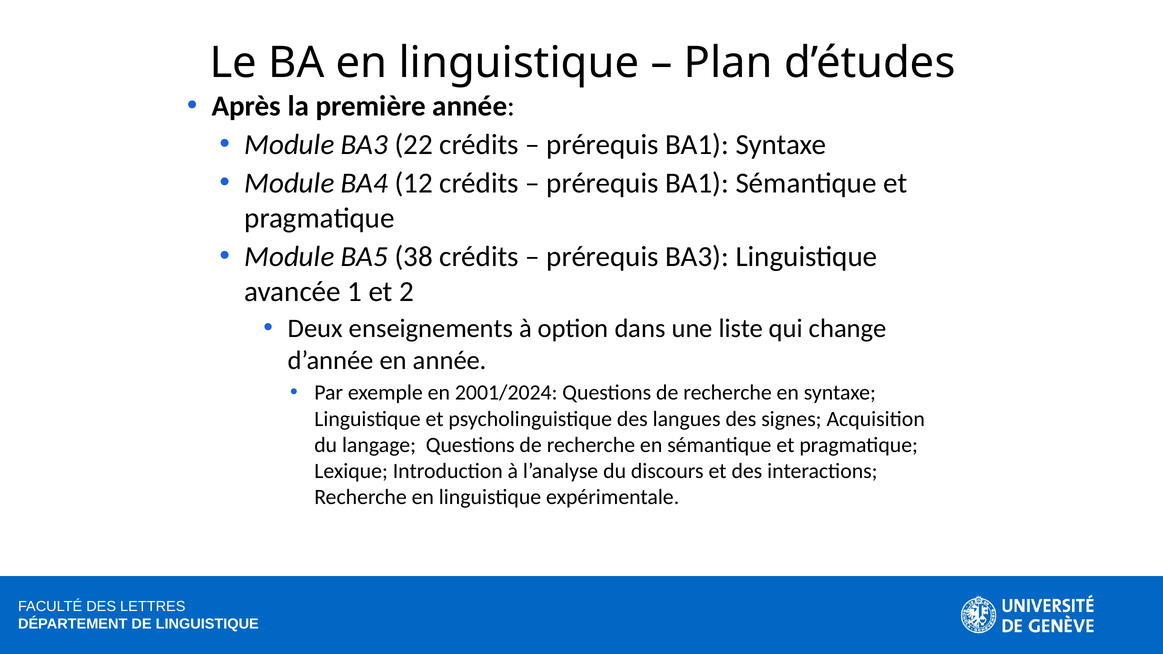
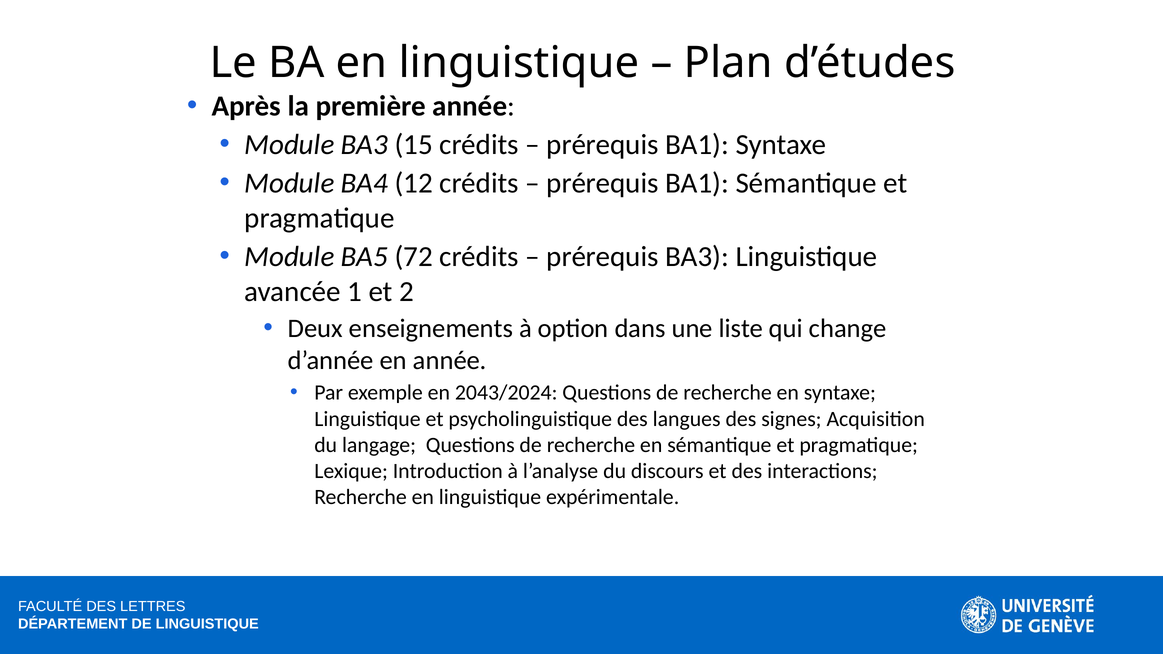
22: 22 -> 15
38: 38 -> 72
2001/2024: 2001/2024 -> 2043/2024
